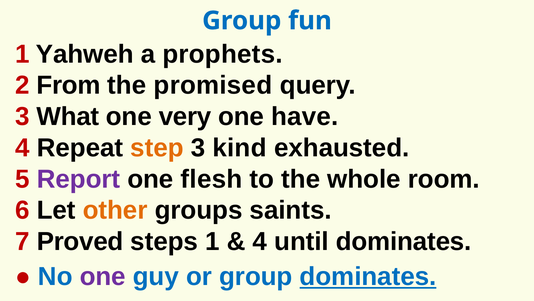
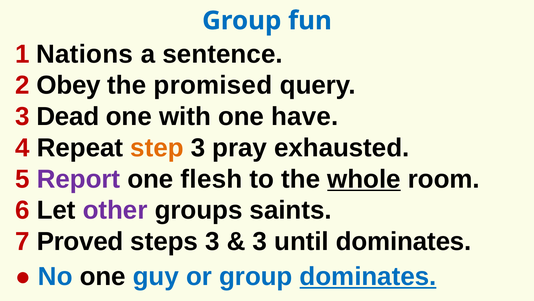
Yahweh: Yahweh -> Nations
prophets: prophets -> sentence
From: From -> Obey
What: What -> Dead
very: very -> with
kind: kind -> pray
whole underline: none -> present
other colour: orange -> purple
steps 1: 1 -> 3
4 at (260, 241): 4 -> 3
one at (103, 276) colour: purple -> black
